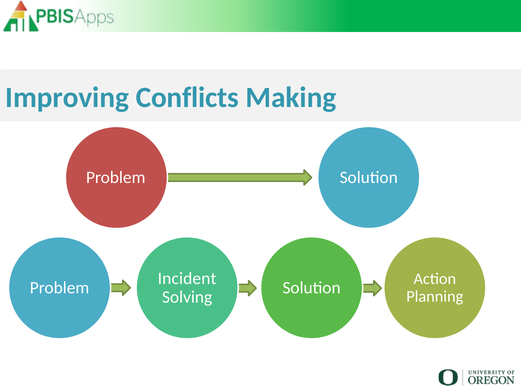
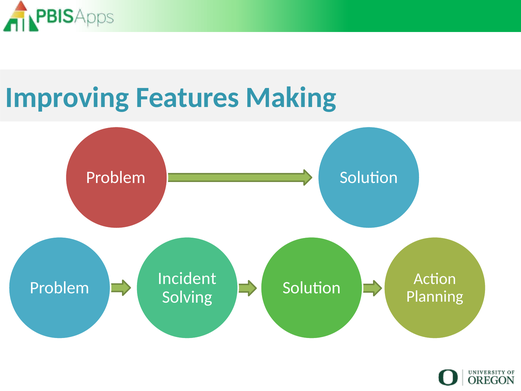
Conflicts: Conflicts -> Features
